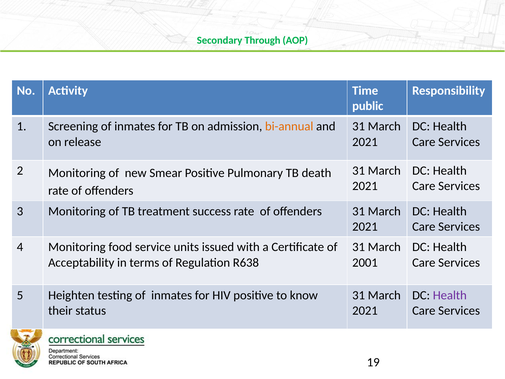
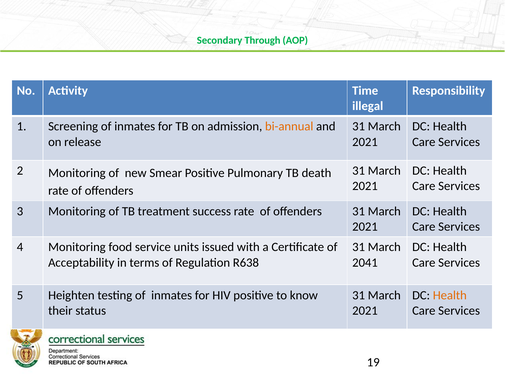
public: public -> illegal
2001: 2001 -> 2041
Health at (450, 295) colour: purple -> orange
